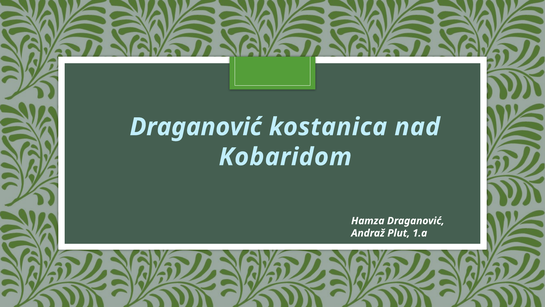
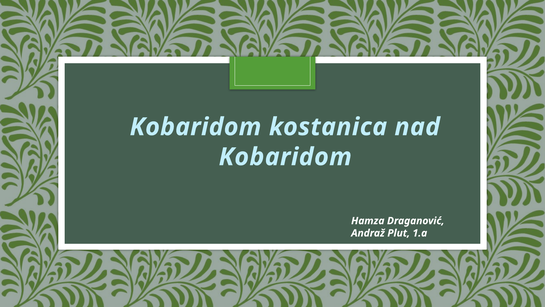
Draganović at (196, 127): Draganović -> Kobaridom
